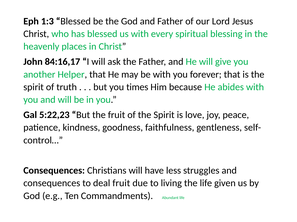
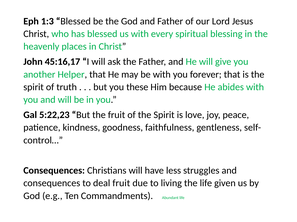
84:16,17: 84:16,17 -> 45:16,17
times: times -> these
